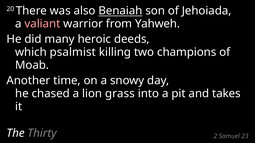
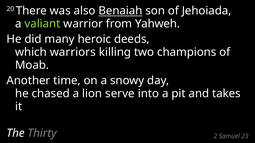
valiant colour: pink -> light green
psalmist: psalmist -> warriors
grass: grass -> serve
